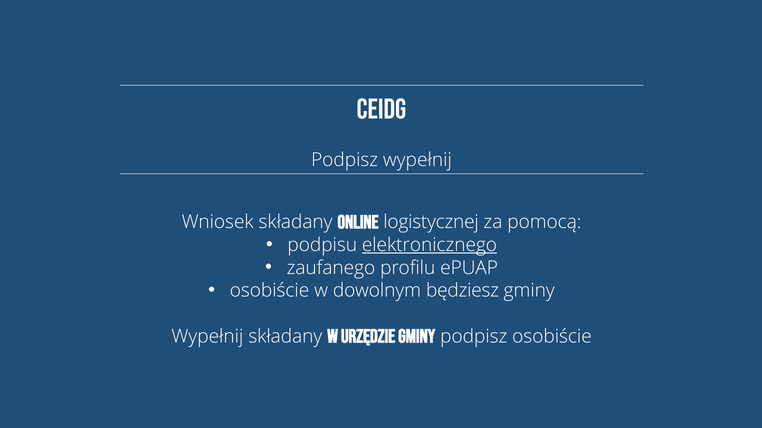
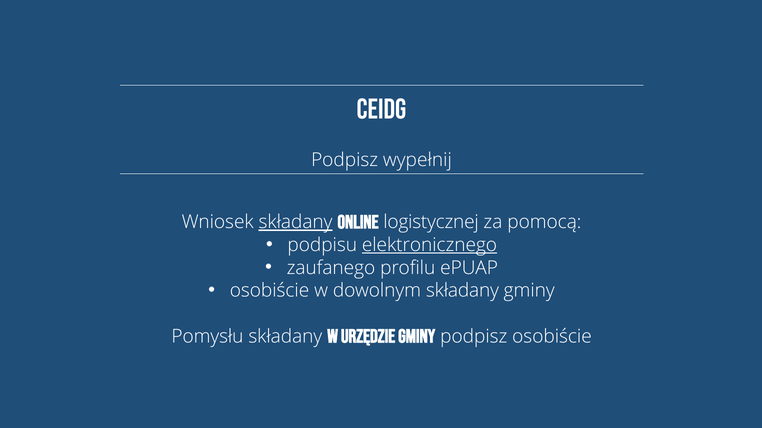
składany at (296, 222) underline: none -> present
dowolnym będziesz: będziesz -> składany
Wypełnij at (207, 337): Wypełnij -> Pomysłu
